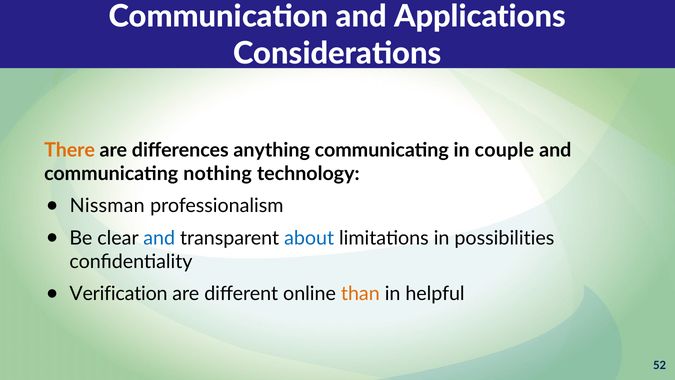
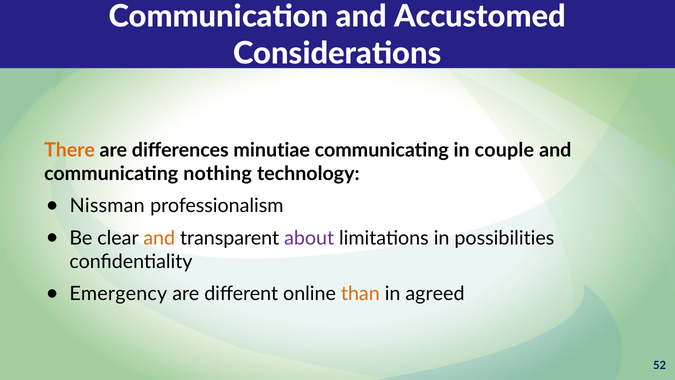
Applications: Applications -> Accustomed
anything: anything -> minutiae
and at (159, 238) colour: blue -> orange
about colour: blue -> purple
Verification: Verification -> Emergency
helpful: helpful -> agreed
